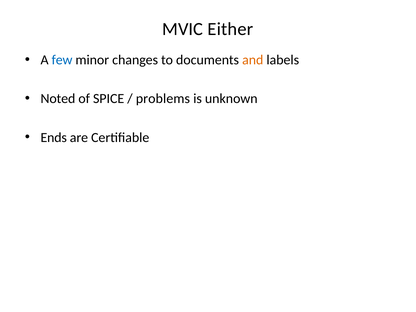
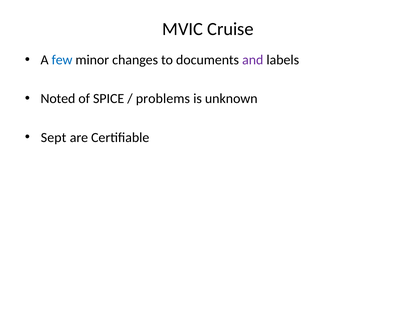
Either: Either -> Cruise
and colour: orange -> purple
Ends: Ends -> Sept
